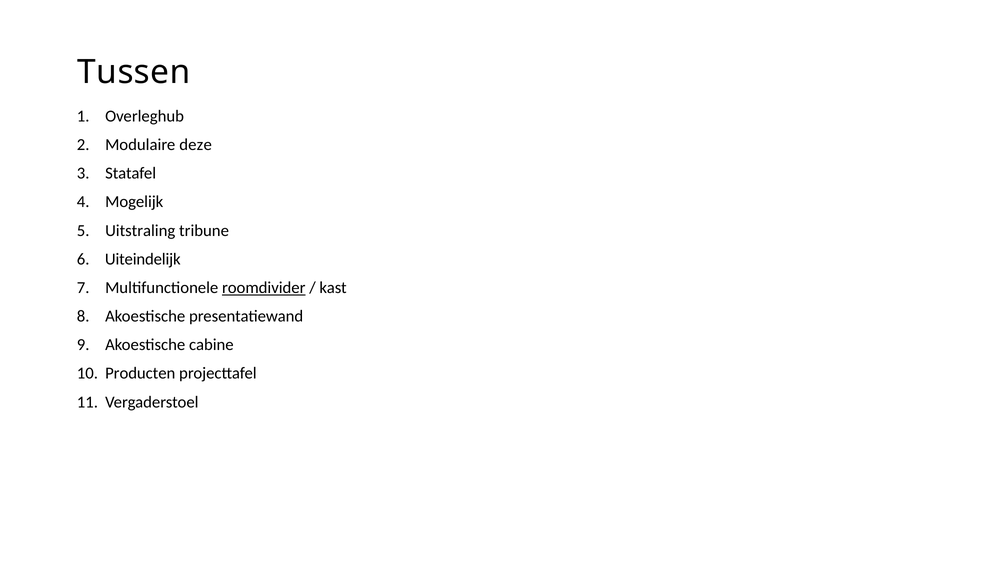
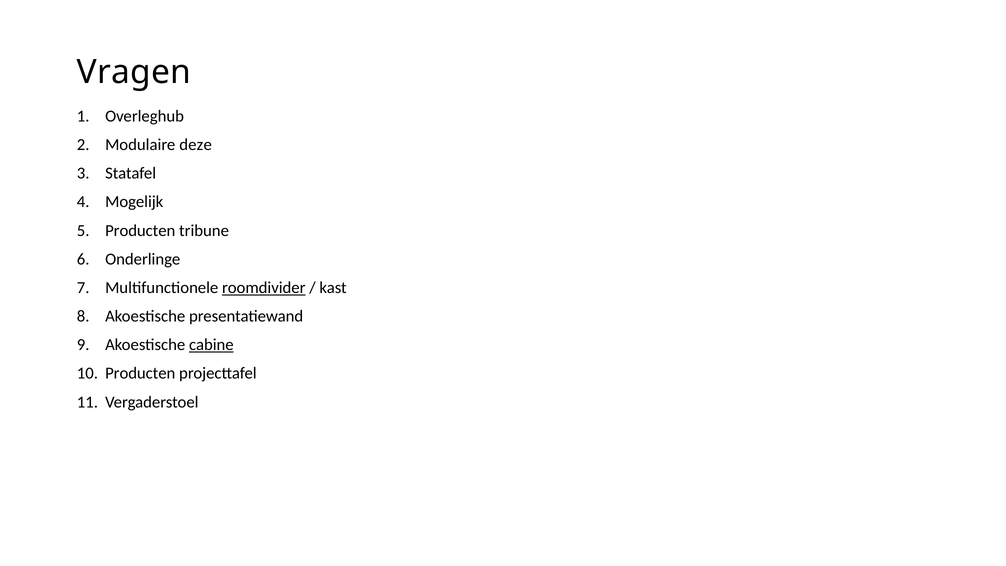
Tussen: Tussen -> Vragen
Uitstraling at (140, 230): Uitstraling -> Producten
Uiteindelijk: Uiteindelijk -> Onderlinge
cabine underline: none -> present
